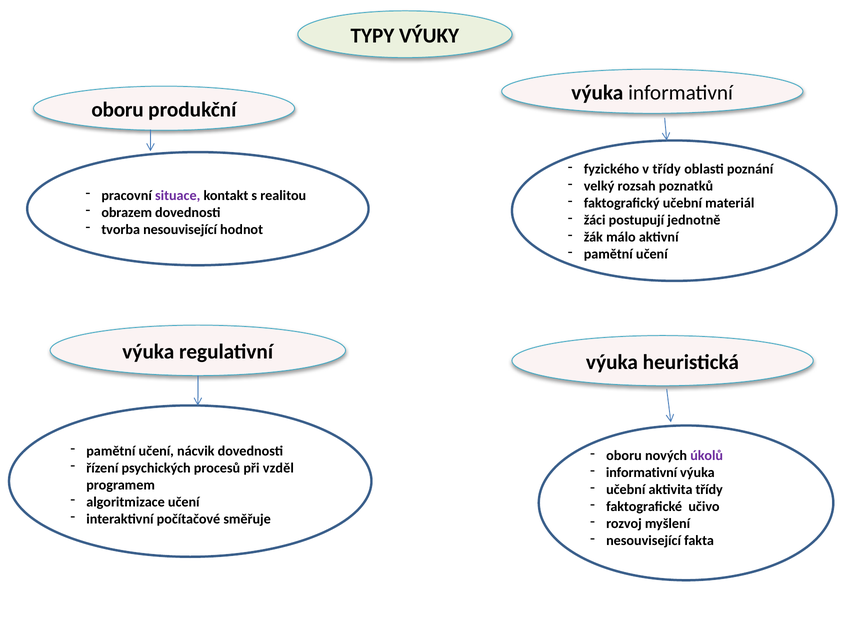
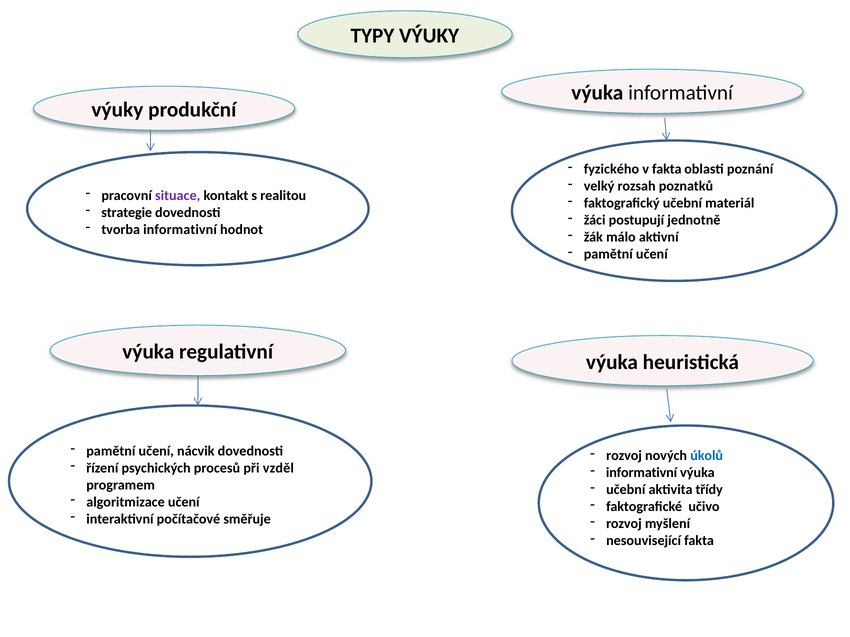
oboru at (118, 110): oboru -> výuky
v třídy: třídy -> fakta
obrazem: obrazem -> strategie
tvorba nesouvisející: nesouvisející -> informativní
oboru at (624, 456): oboru -> rozvoj
úkolů colour: purple -> blue
